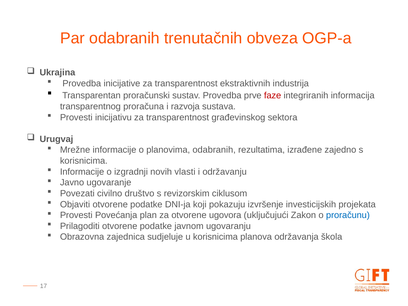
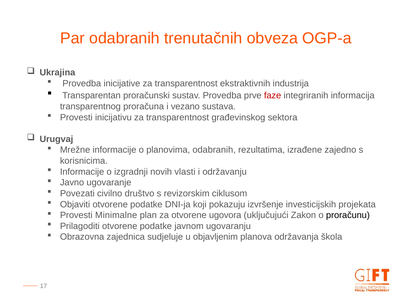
razvoja: razvoja -> vezano
Povećanja: Povećanja -> Minimalne
proračunu colour: blue -> black
u korisnicima: korisnicima -> objavljenim
